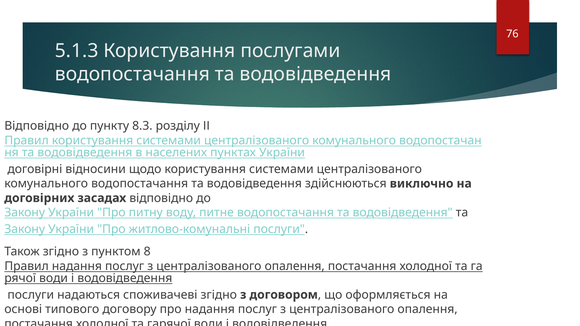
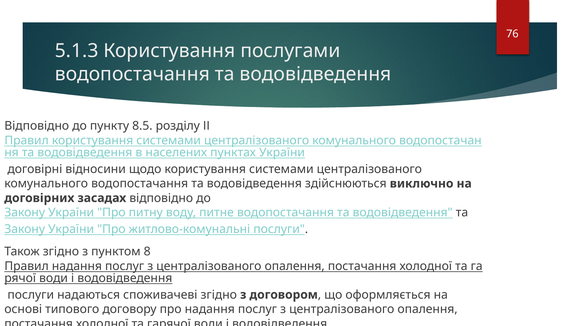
8.3: 8.3 -> 8.5
